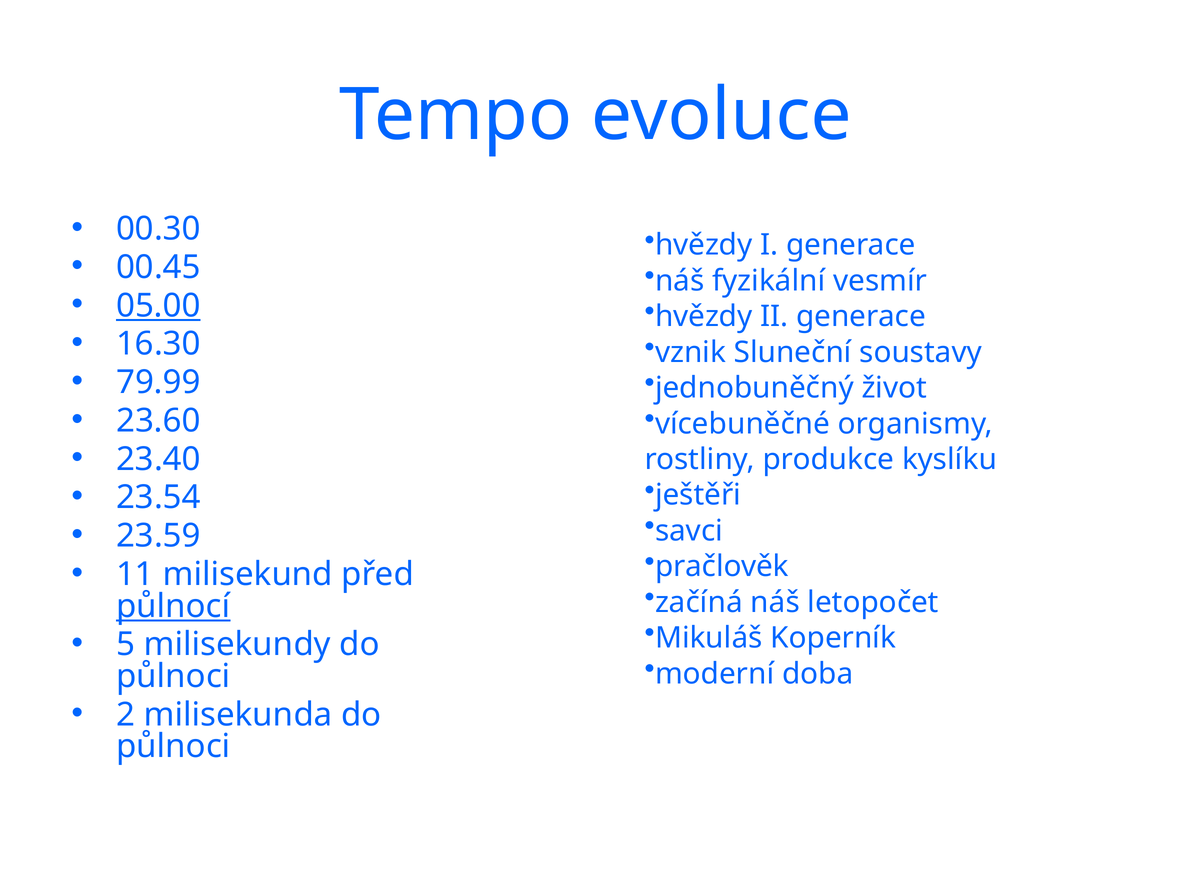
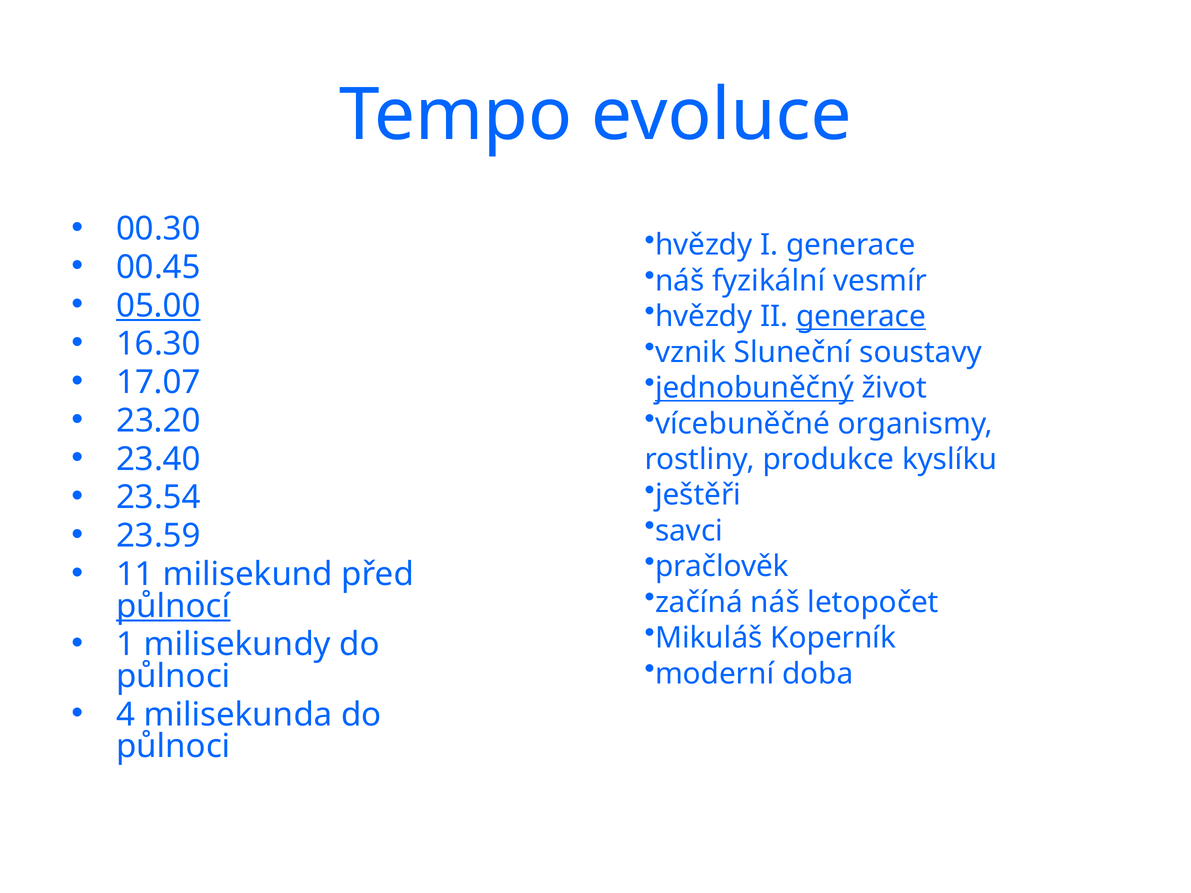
generace at (861, 317) underline: none -> present
79.99: 79.99 -> 17.07
jednobuněčný underline: none -> present
23.60: 23.60 -> 23.20
5: 5 -> 1
2: 2 -> 4
